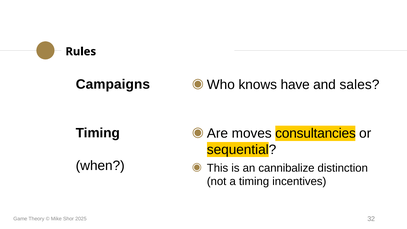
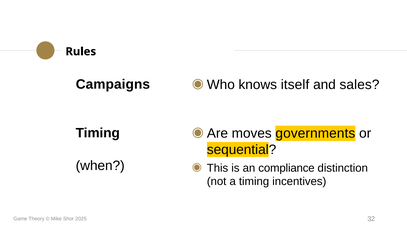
have: have -> itself
consultancies: consultancies -> governments
cannibalize: cannibalize -> compliance
